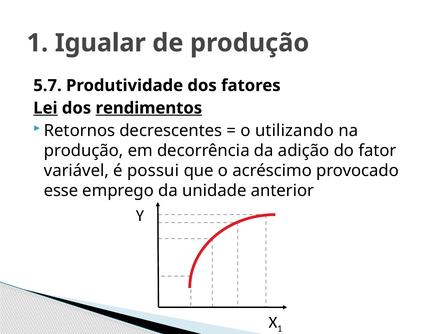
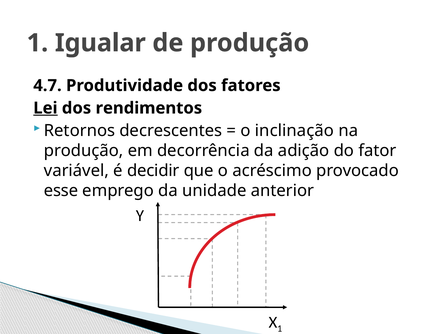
5.7: 5.7 -> 4.7
rendimentos underline: present -> none
utilizando: utilizando -> inclinação
possui: possui -> decidir
